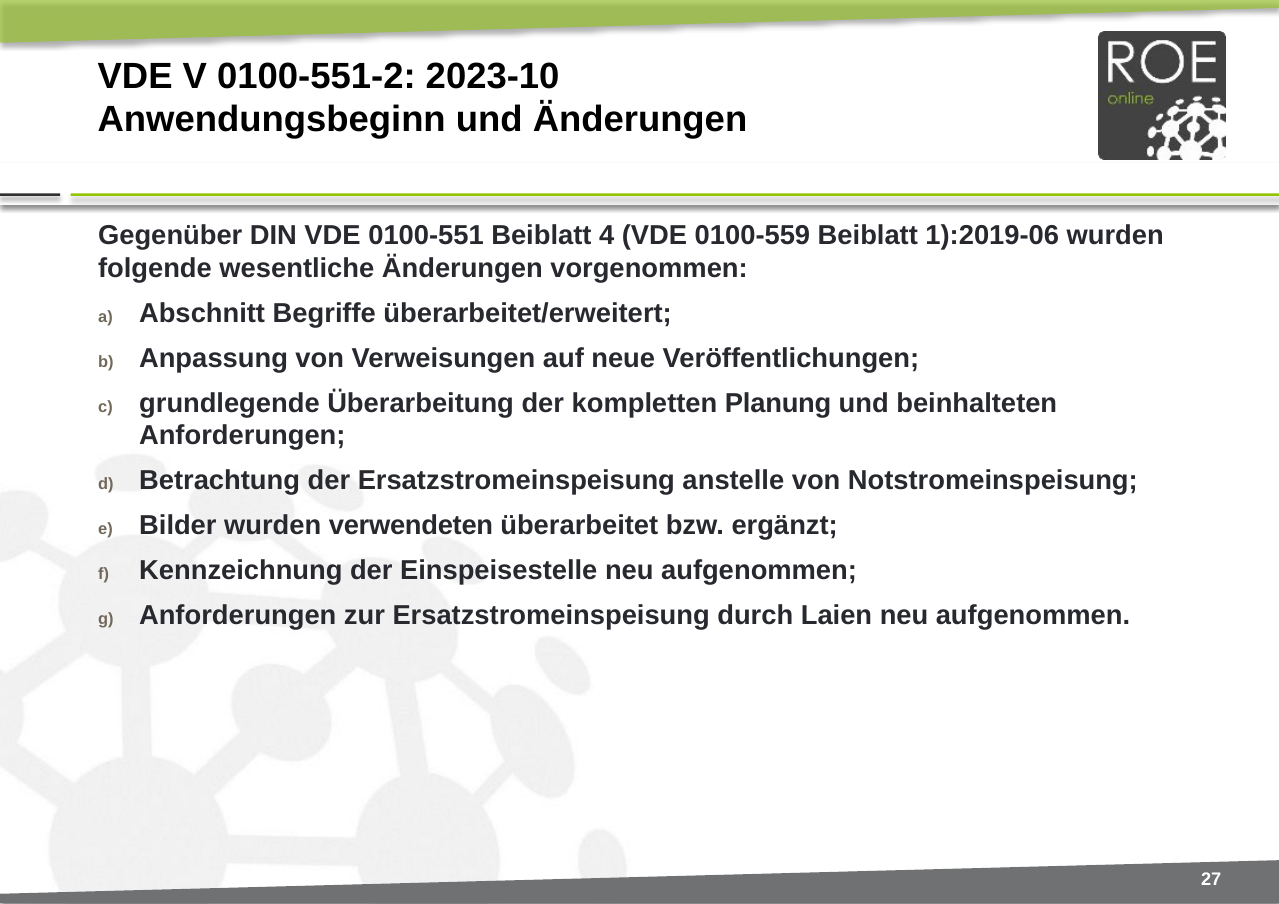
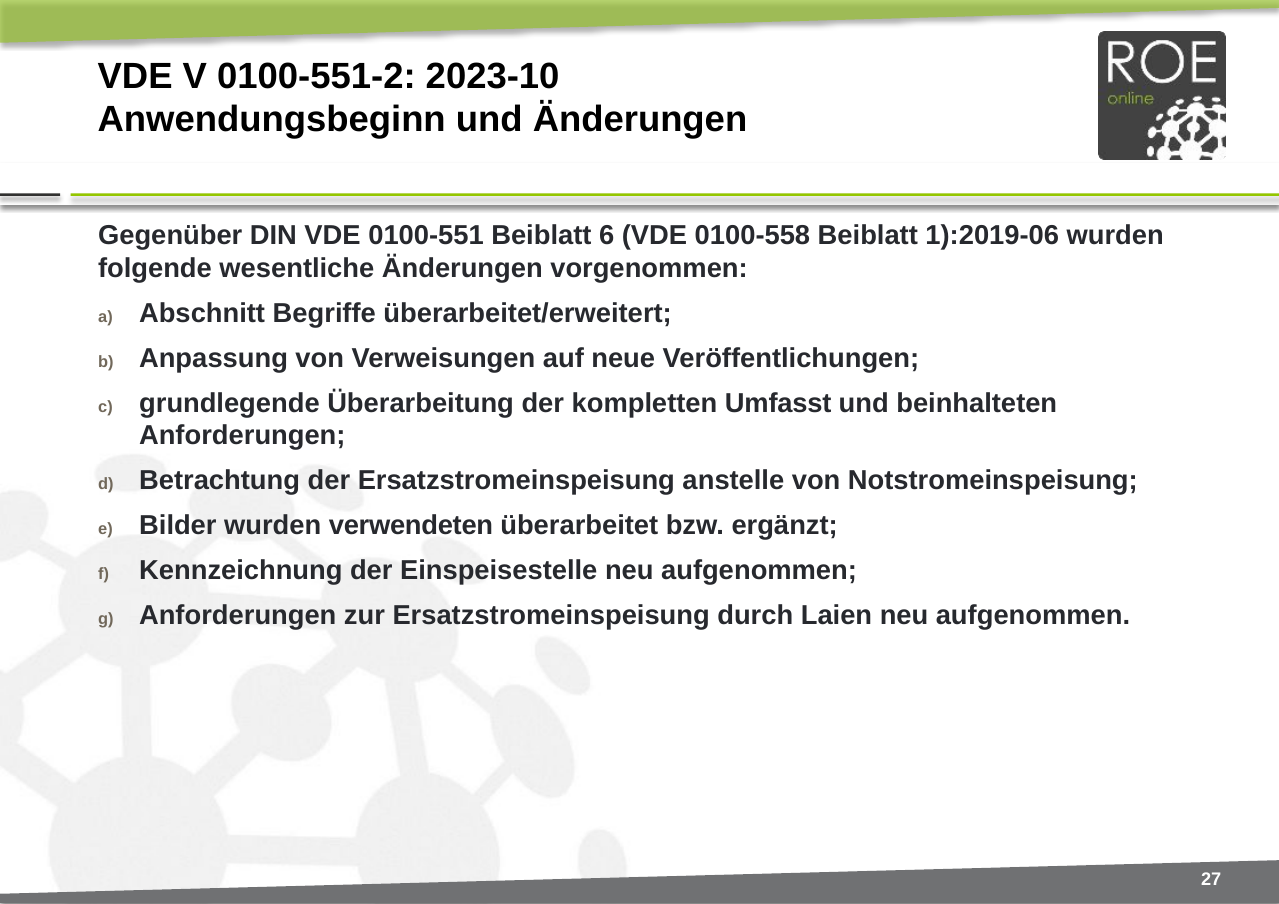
4: 4 -> 6
0100-559: 0100-559 -> 0100-558
Planung: Planung -> Umfasst
